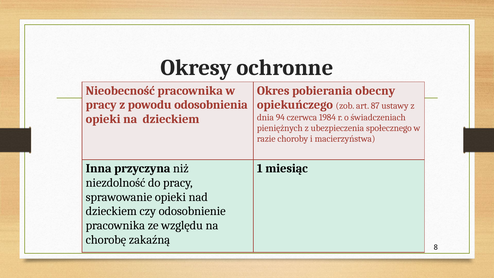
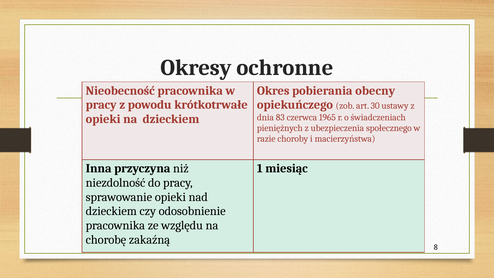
odosobnienia: odosobnienia -> krótkotrwałe
87: 87 -> 30
94: 94 -> 83
1984: 1984 -> 1965
